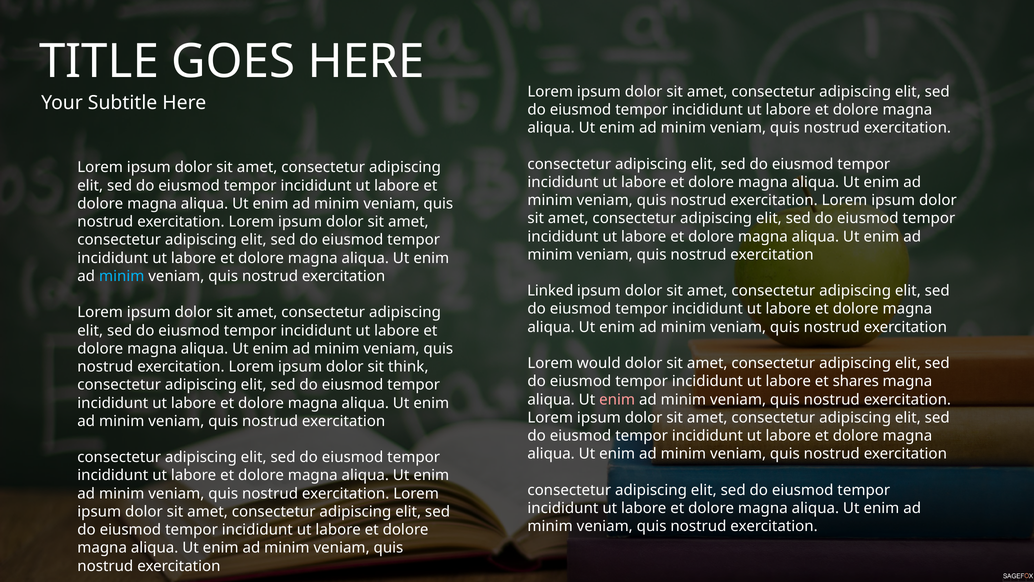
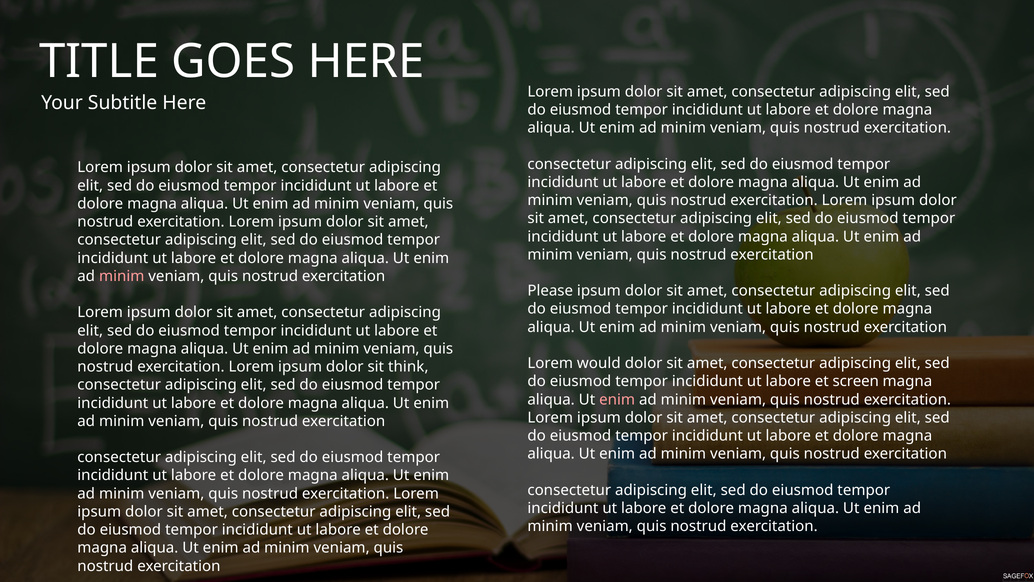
minim at (122, 276) colour: light blue -> pink
Linked: Linked -> Please
shares: shares -> screen
